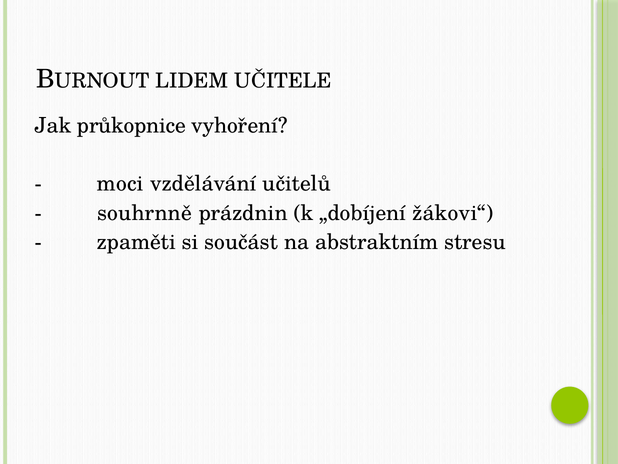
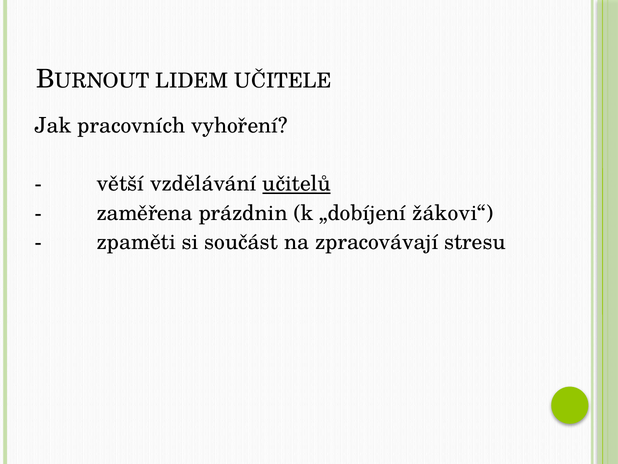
průkopnice: průkopnice -> pracovních
moci: moci -> větší
učitelů underline: none -> present
souhrnně: souhrnně -> zaměřena
abstraktním: abstraktním -> zpracovávají
